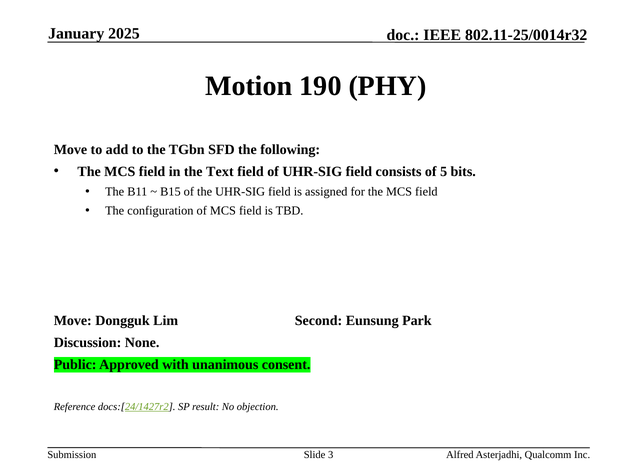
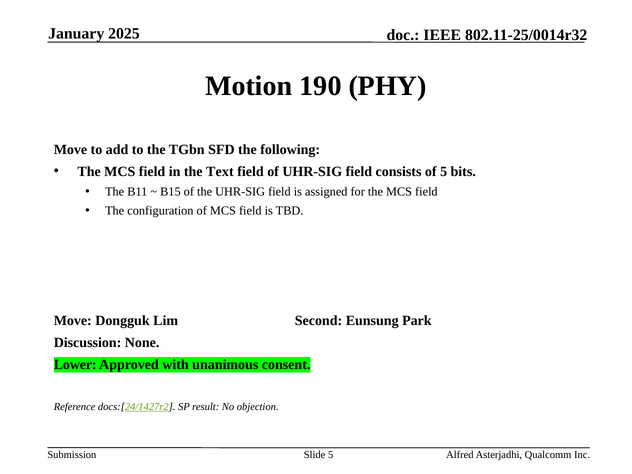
Public: Public -> Lower
Slide 3: 3 -> 5
